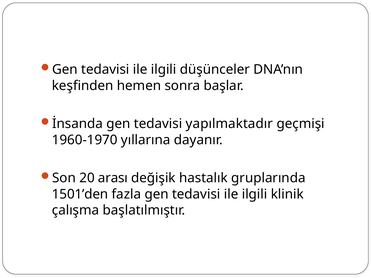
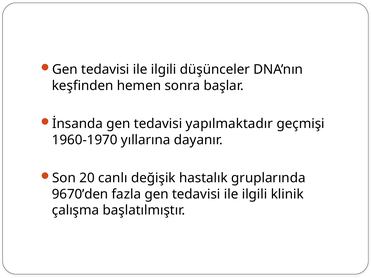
arası: arası -> canlı
1501’den: 1501’den -> 9670’den
